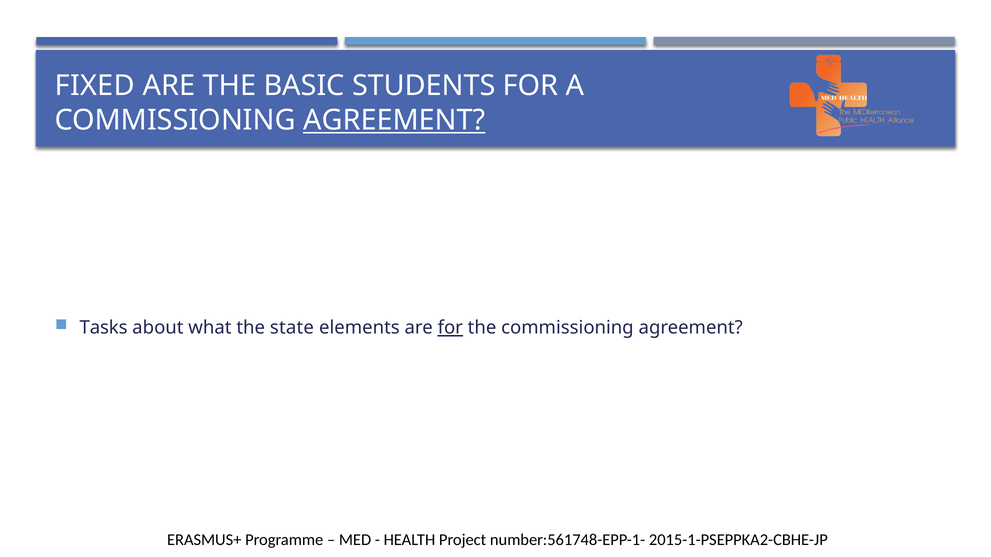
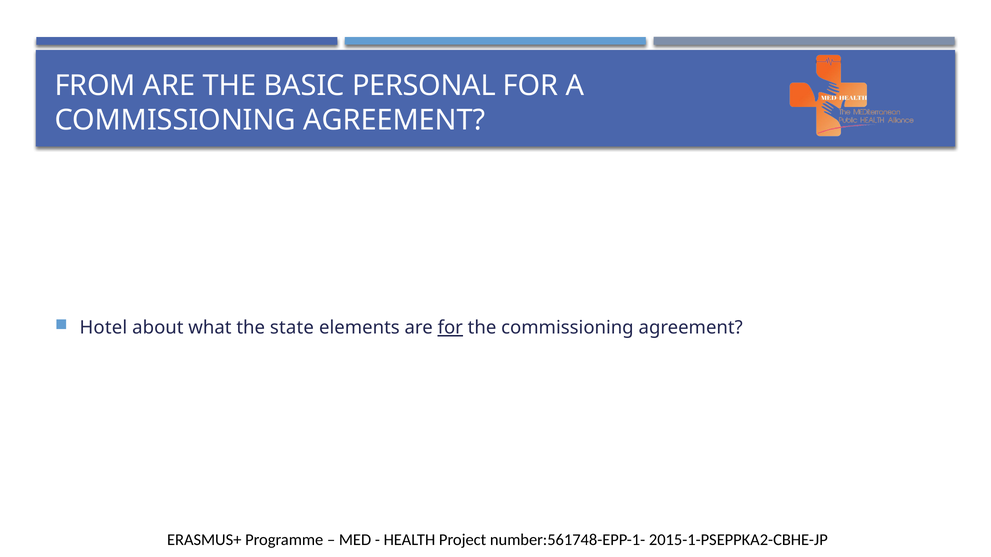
FIXED: FIXED -> FROM
STUDENTS: STUDENTS -> PERSONAL
AGREEMENT at (394, 120) underline: present -> none
Tasks: Tasks -> Hotel
